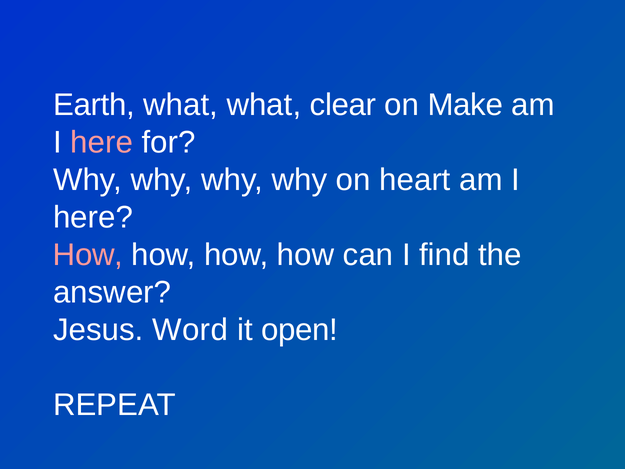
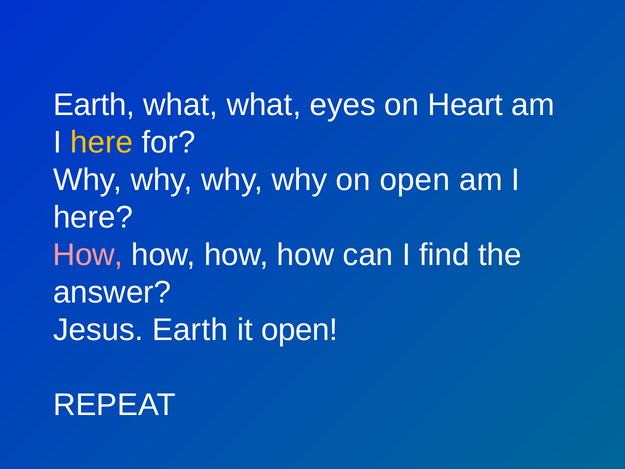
clear: clear -> eyes
Make: Make -> Heart
here at (102, 142) colour: pink -> yellow
on heart: heart -> open
Jesus Word: Word -> Earth
